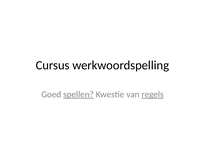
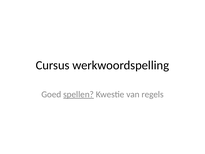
regels underline: present -> none
